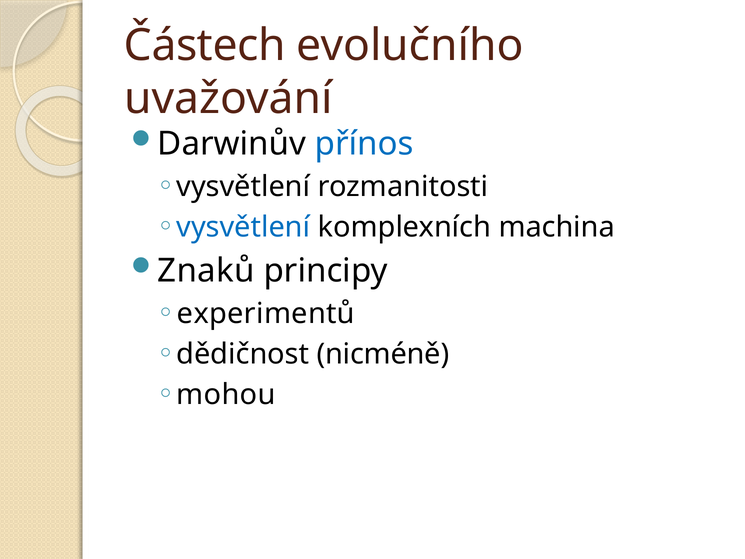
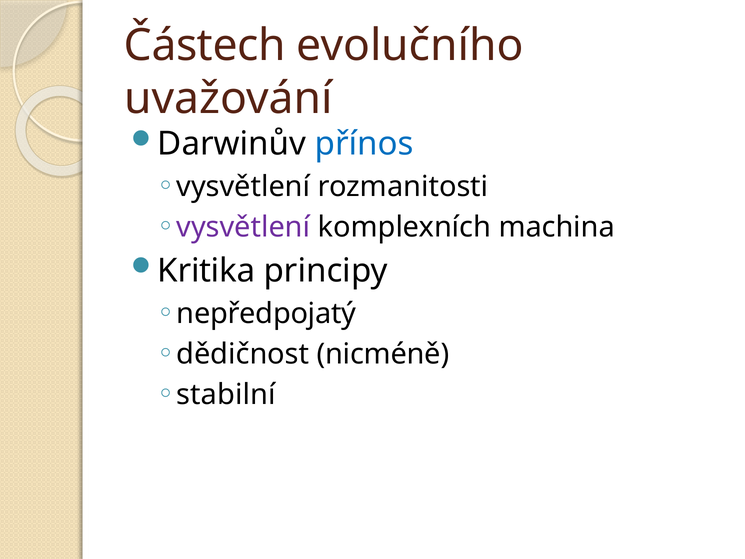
vysvětlení at (243, 227) colour: blue -> purple
Znaků: Znaků -> Kritika
experimentů: experimentů -> nepředpojatý
mohou: mohou -> stabilní
